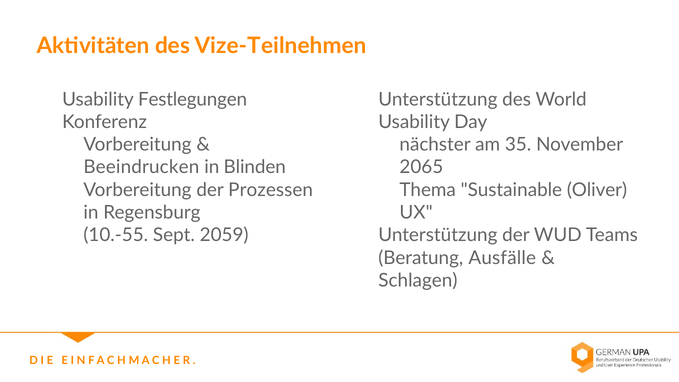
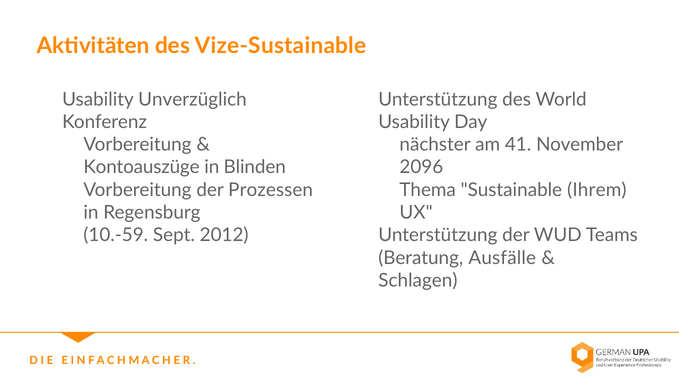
Vize-Teilnehmen: Vize-Teilnehmen -> Vize-Sustainable
Festlegungen: Festlegungen -> Unverzüglich
35: 35 -> 41
Beeindrucken: Beeindrucken -> Kontoauszüge
2065: 2065 -> 2096
Oliver: Oliver -> Ihrem
10.-55: 10.-55 -> 10.-59
2059: 2059 -> 2012
